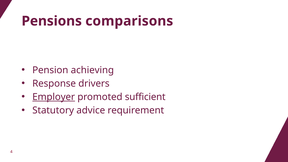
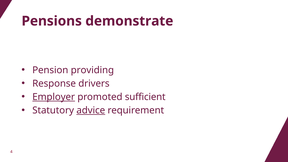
comparisons: comparisons -> demonstrate
achieving: achieving -> providing
advice underline: none -> present
